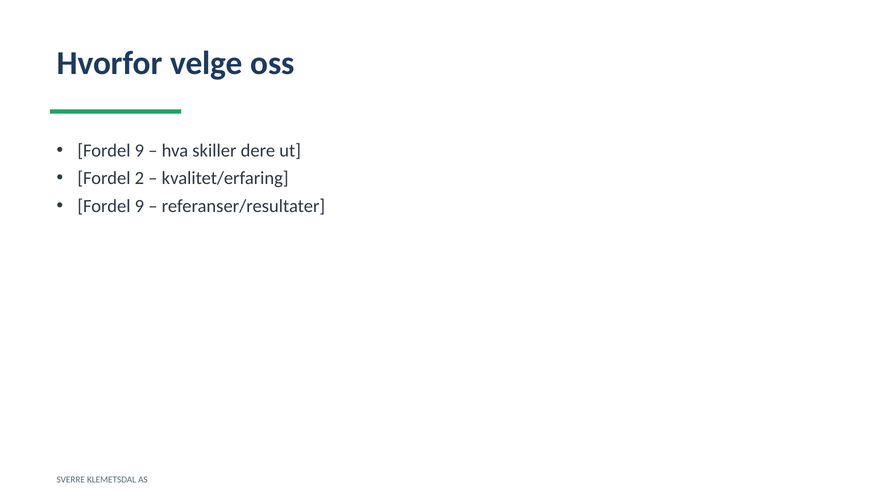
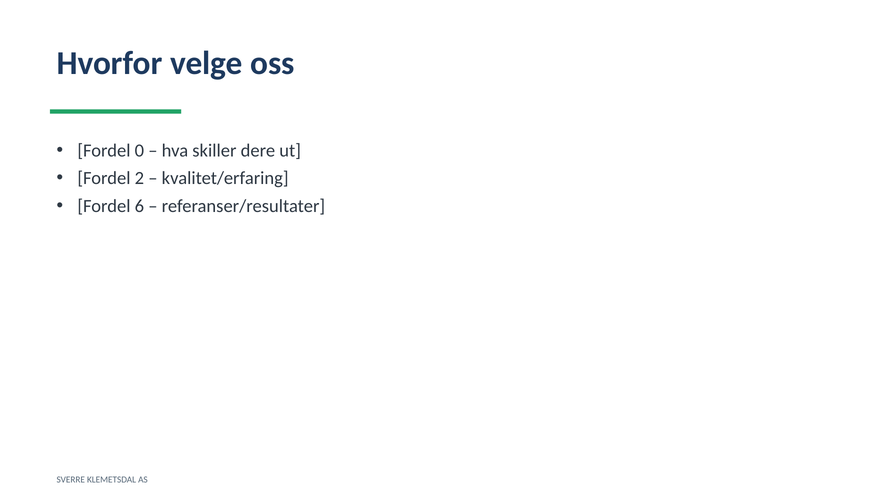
9 at (139, 151): 9 -> 0
9 at (139, 206): 9 -> 6
